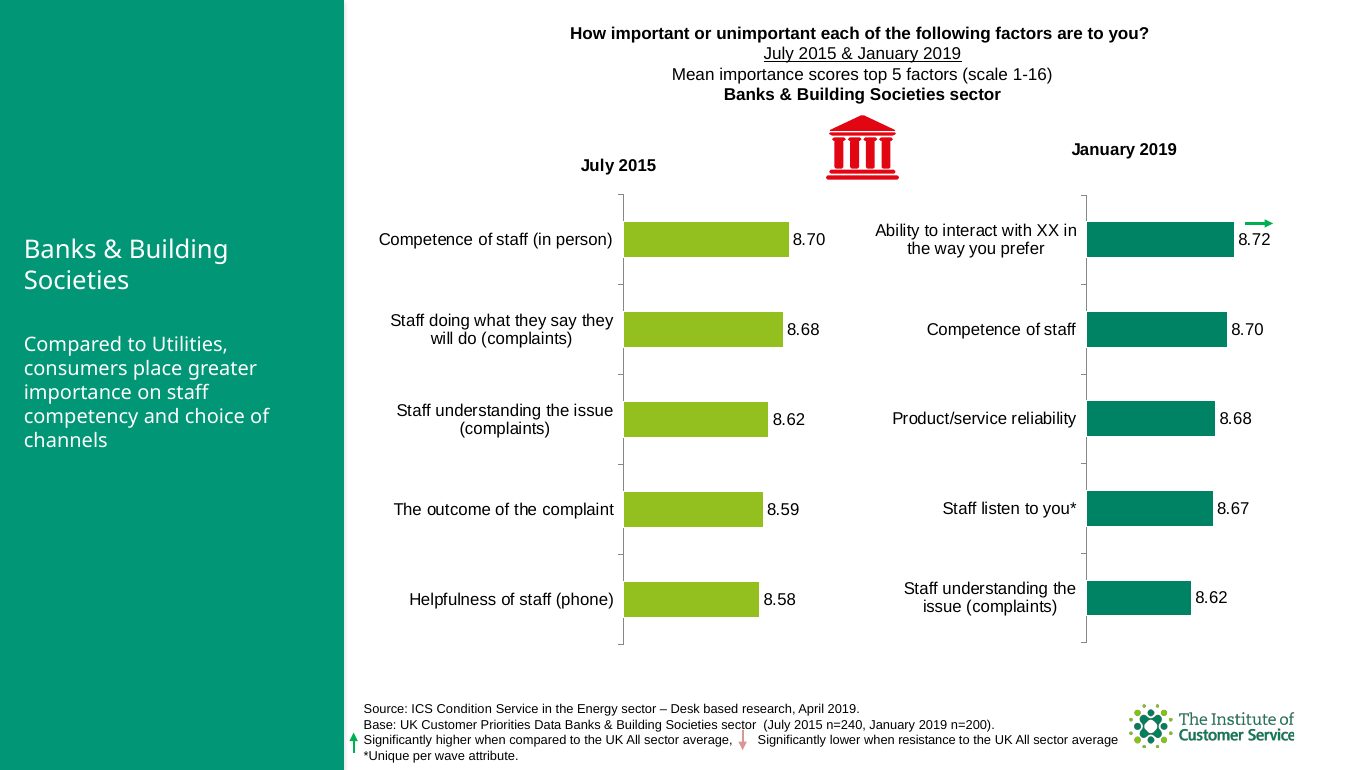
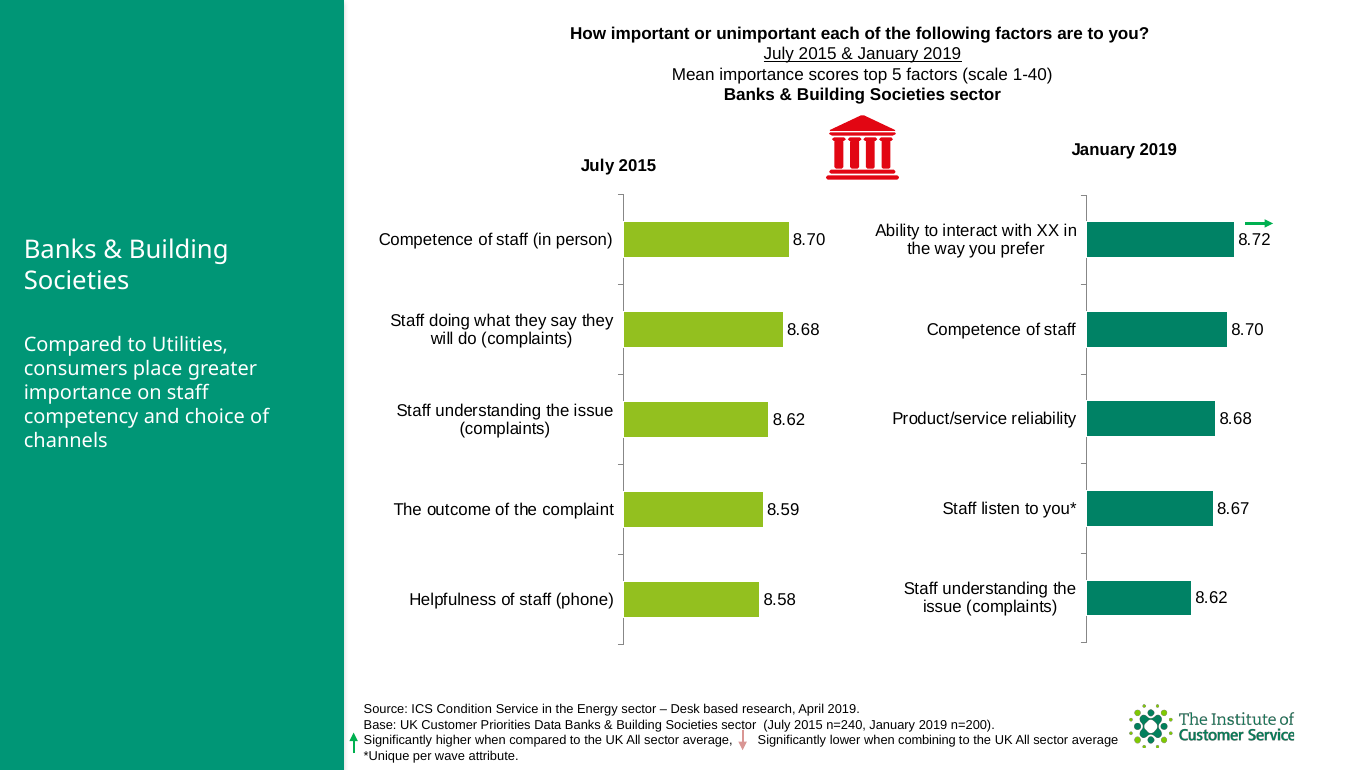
1-16: 1-16 -> 1-40
resistance: resistance -> combining
